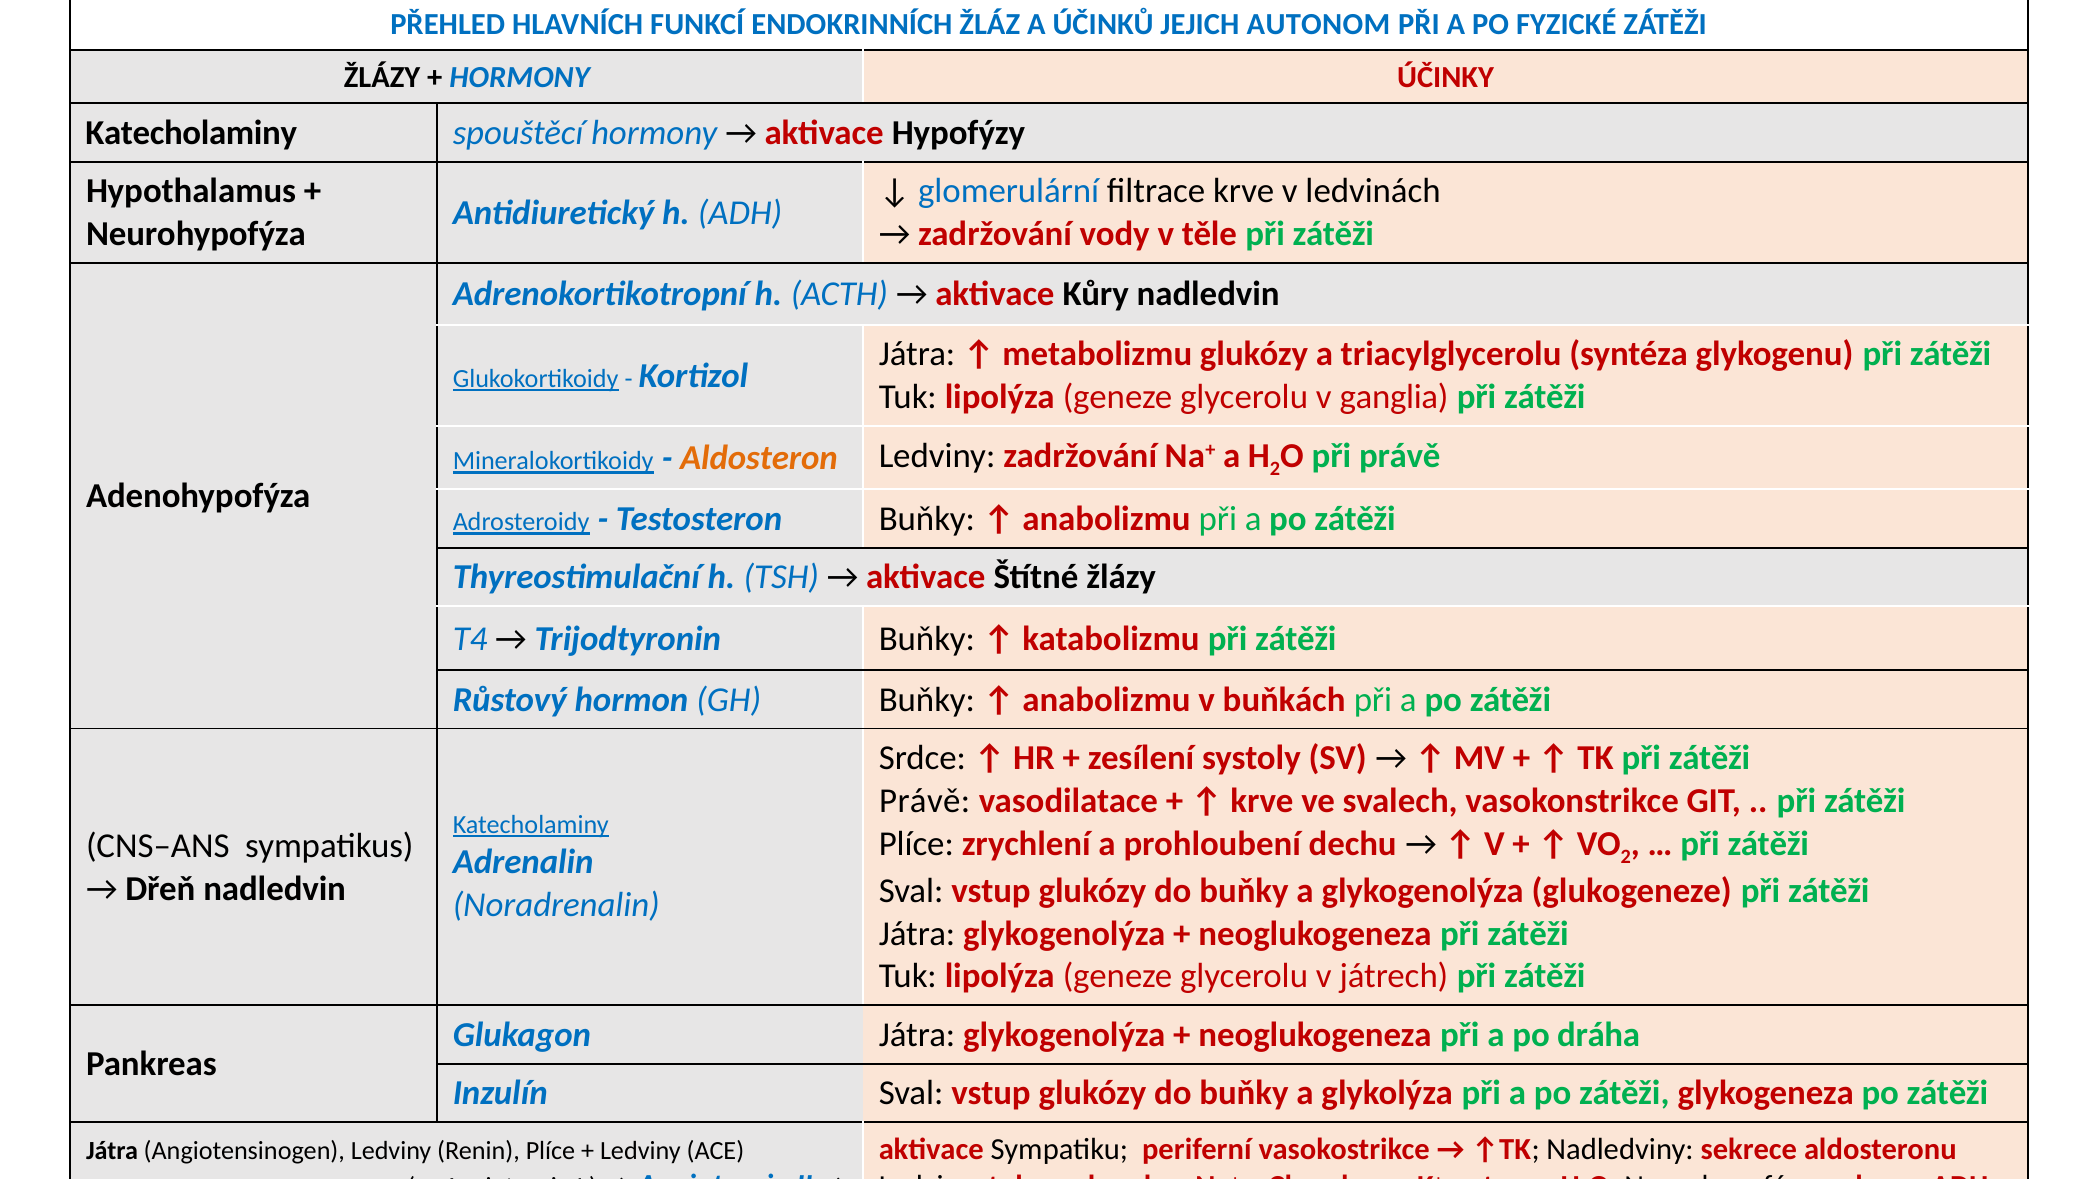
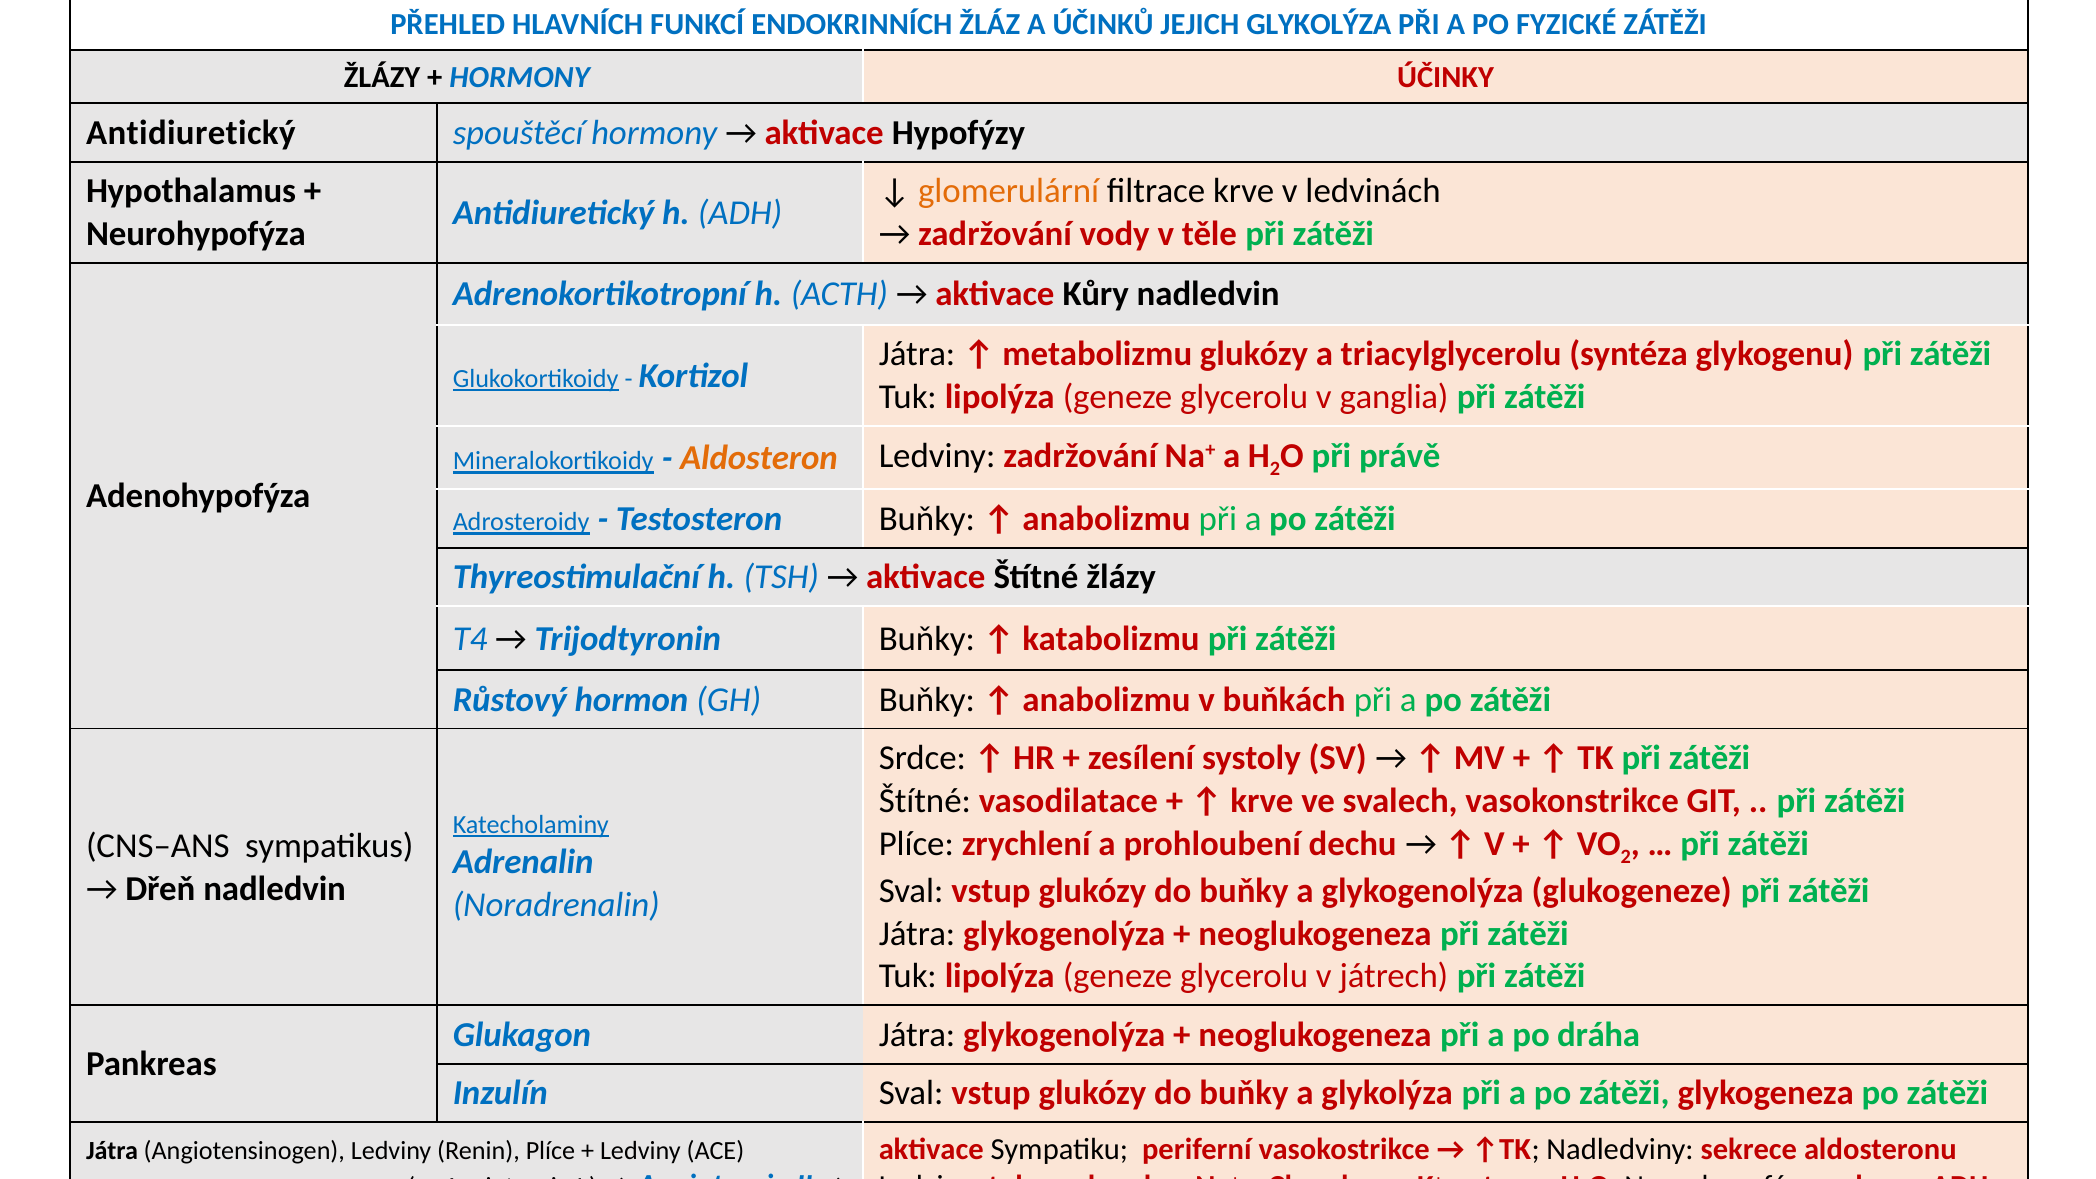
JEJICH AUTONOM: AUTONOM -> GLYKOLÝZA
Katecholaminy at (191, 133): Katecholaminy -> Antidiuretický
glomerulární colour: blue -> orange
Právě at (925, 801): Právě -> Štítné
